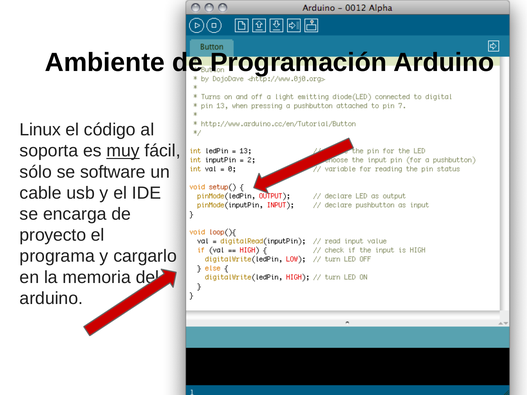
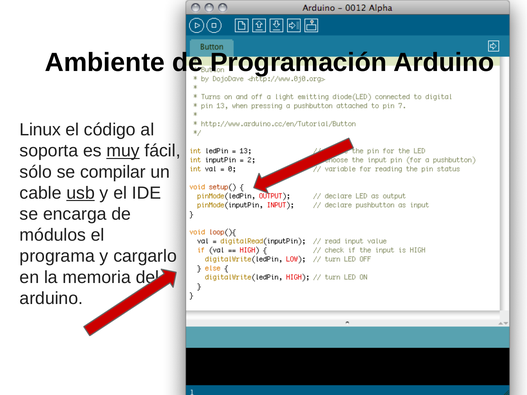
software: software -> compilar
usb underline: none -> present
proyecto: proyecto -> módulos
